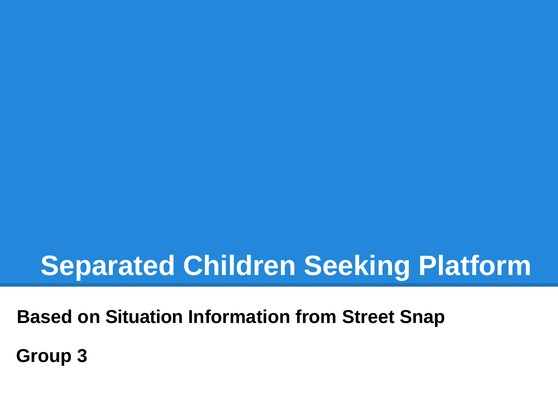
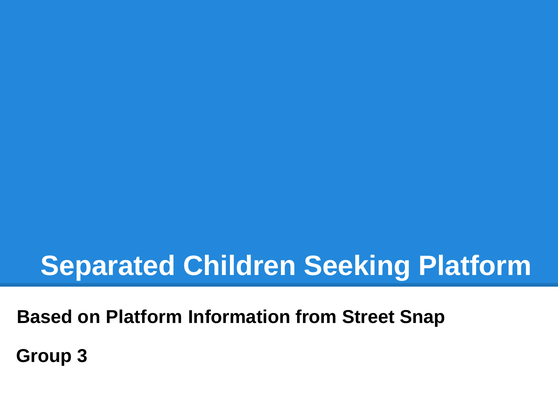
on Situation: Situation -> Platform
